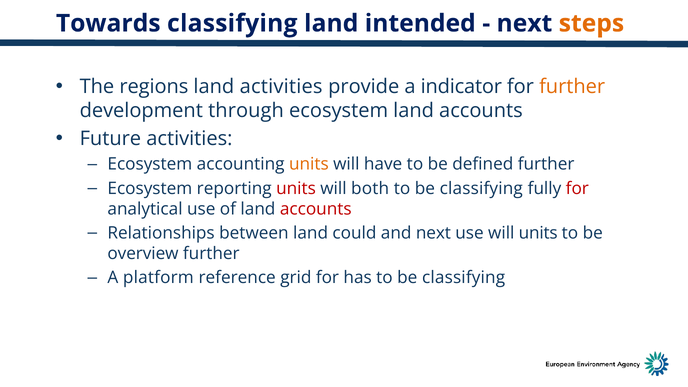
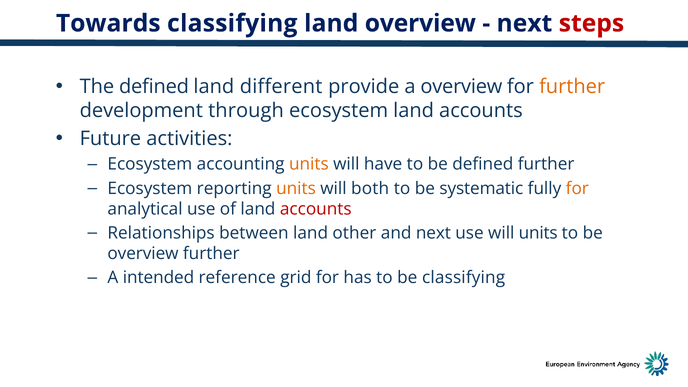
land intended: intended -> overview
steps colour: orange -> red
The regions: regions -> defined
land activities: activities -> different
a indicator: indicator -> overview
units at (296, 188) colour: red -> orange
classifying at (481, 188): classifying -> systematic
for at (577, 188) colour: red -> orange
could: could -> other
platform: platform -> intended
